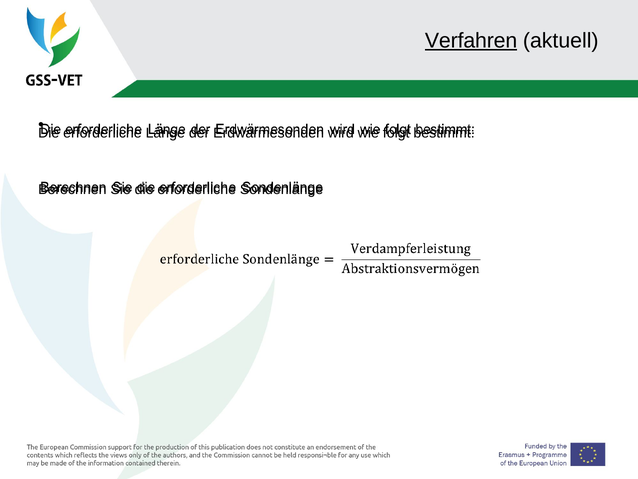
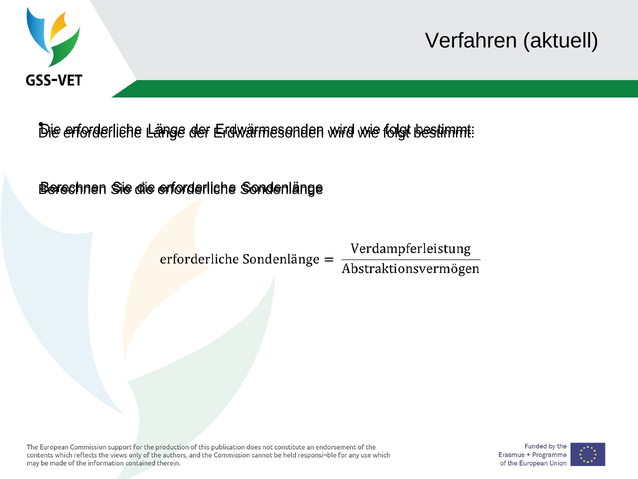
Verfahren underline: present -> none
